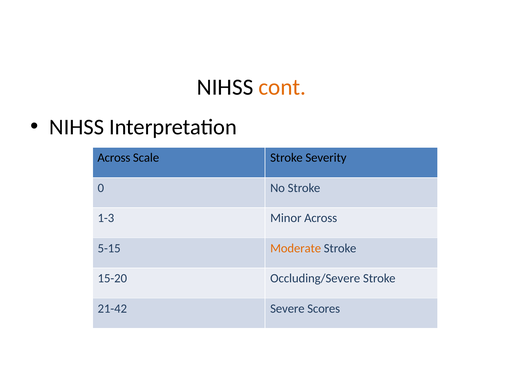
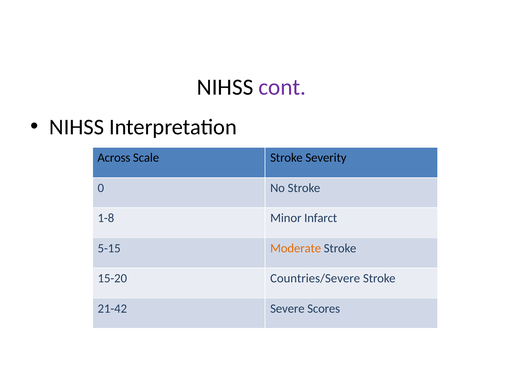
cont colour: orange -> purple
1-3: 1-3 -> 1-8
Minor Across: Across -> Infarct
Occluding/Severe: Occluding/Severe -> Countries/Severe
